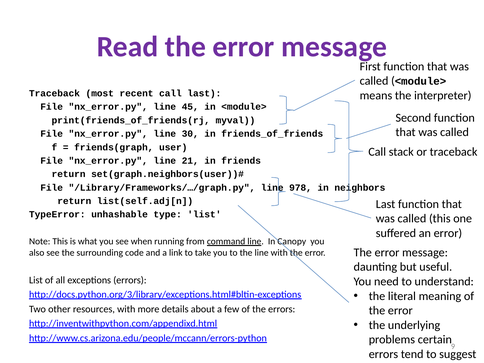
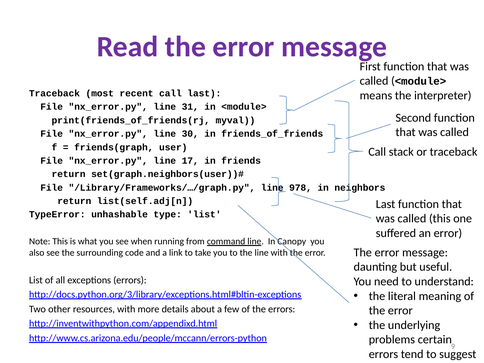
45: 45 -> 31
21: 21 -> 17
